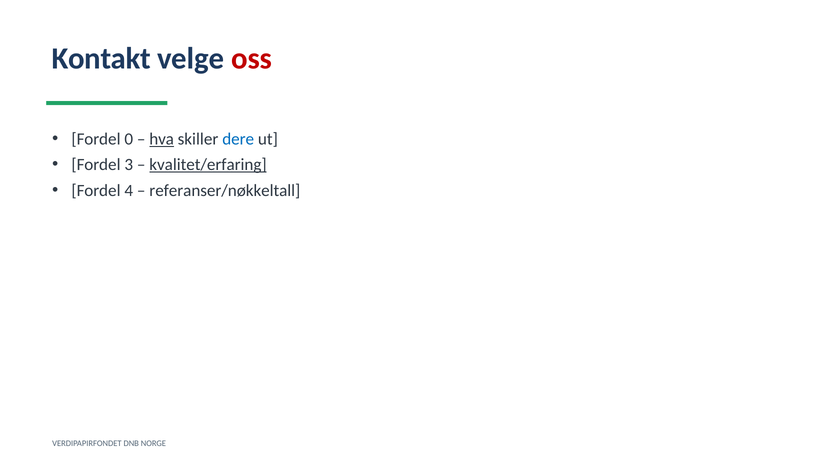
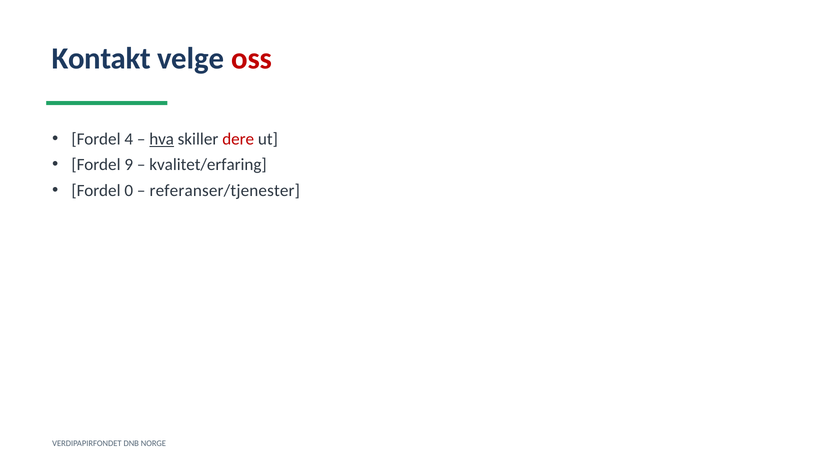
0: 0 -> 4
dere colour: blue -> red
3: 3 -> 9
kvalitet/erfaring underline: present -> none
4: 4 -> 0
referanser/nøkkeltall: referanser/nøkkeltall -> referanser/tjenester
